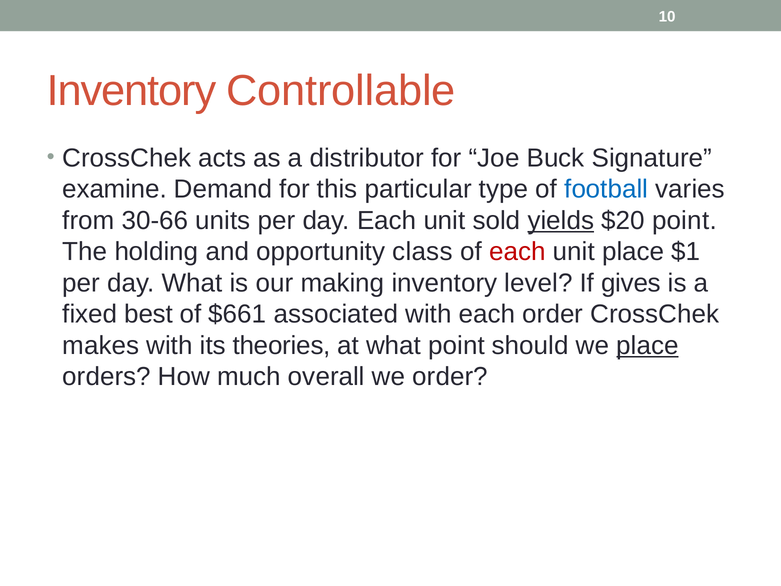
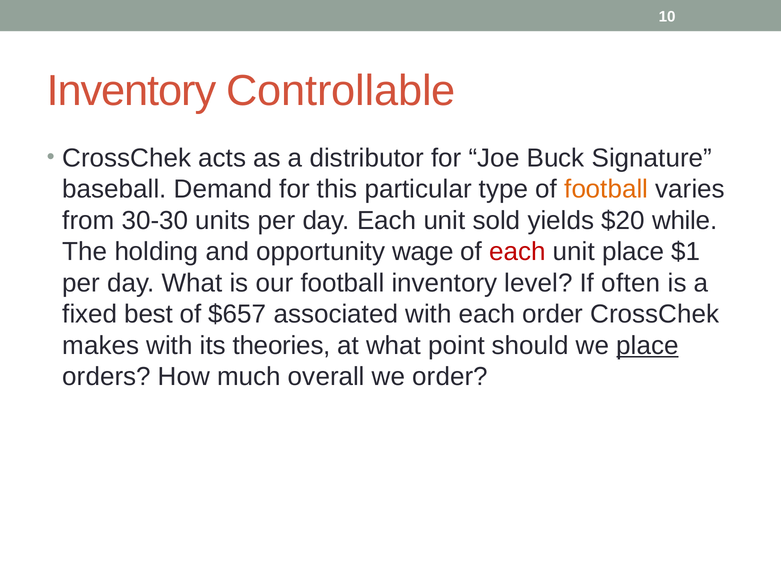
examine: examine -> baseball
football at (606, 189) colour: blue -> orange
30-66: 30-66 -> 30-30
yields underline: present -> none
$20 point: point -> while
class: class -> wage
our making: making -> football
gives: gives -> often
$661: $661 -> $657
